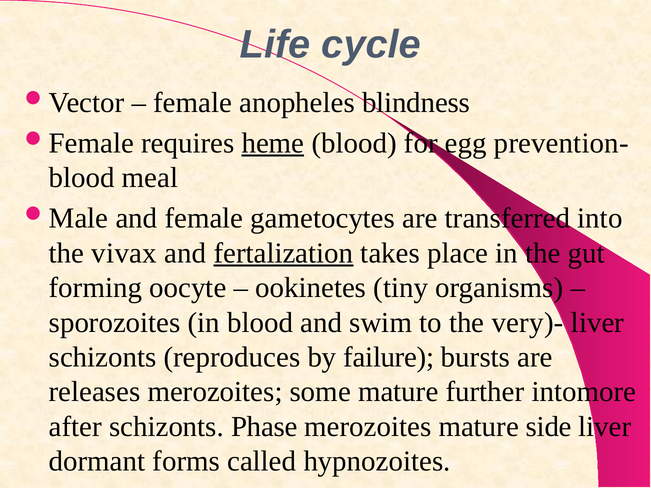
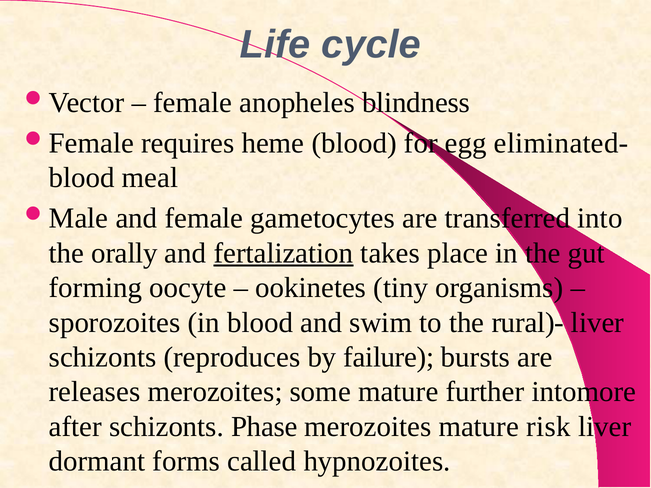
heme underline: present -> none
prevention-: prevention- -> eliminated-
vivax: vivax -> orally
very)-: very)- -> rural)-
side: side -> risk
